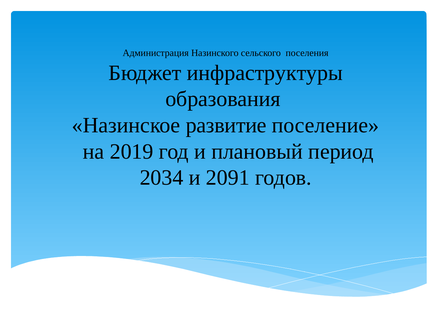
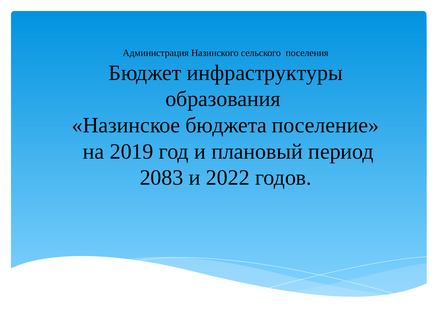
развитие: развитие -> бюджета
2034: 2034 -> 2083
2091: 2091 -> 2022
